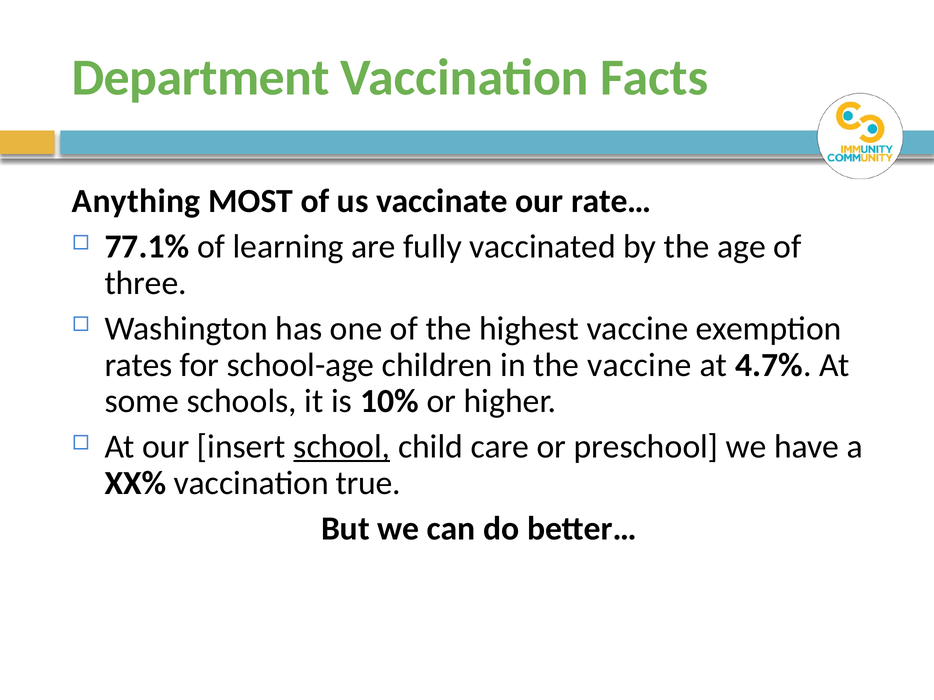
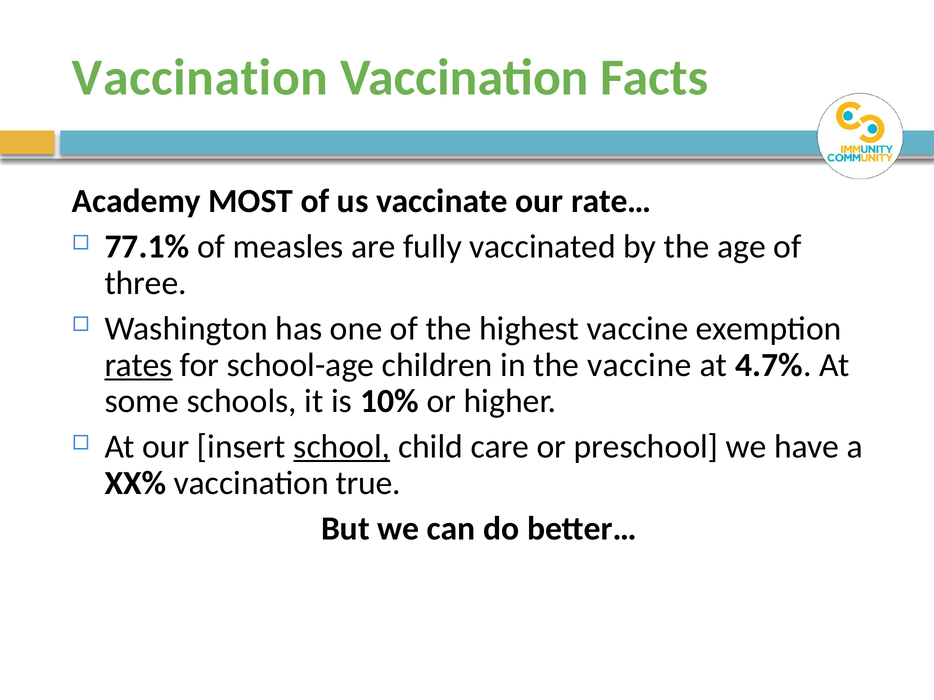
Department at (201, 78): Department -> Vaccination
Anything: Anything -> Academy
learning: learning -> measles
rates underline: none -> present
